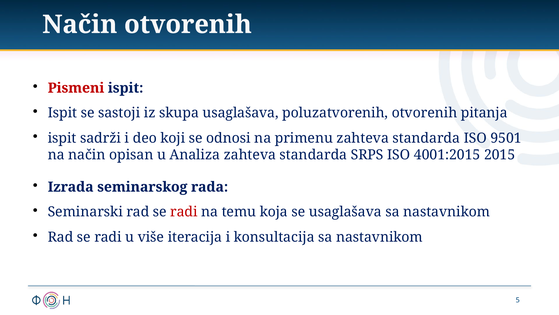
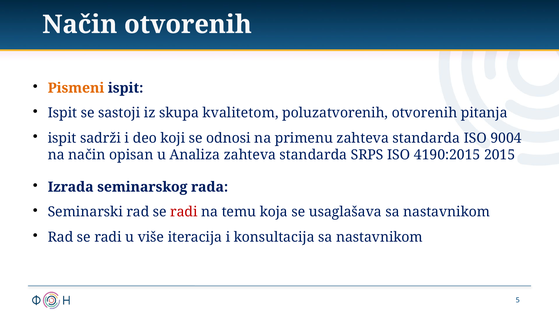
Pismeni colour: red -> orange
skupa usaglašava: usaglašava -> kvalitetom
9501: 9501 -> 9004
4001:2015: 4001:2015 -> 4190:2015
